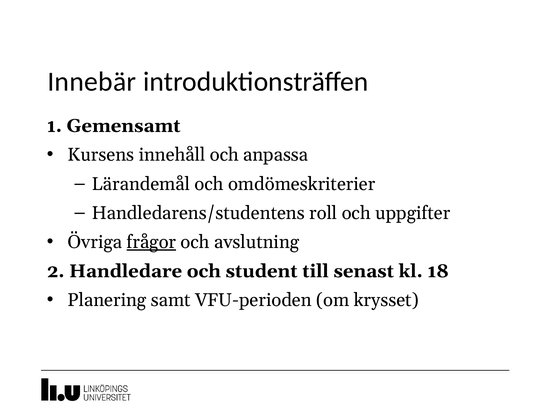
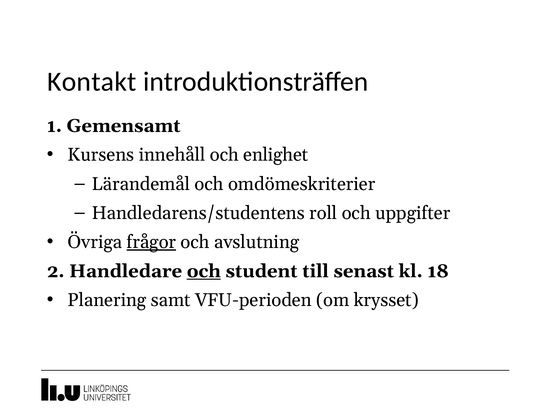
Innebär: Innebär -> Kontakt
anpassa: anpassa -> enlighet
och at (204, 271) underline: none -> present
